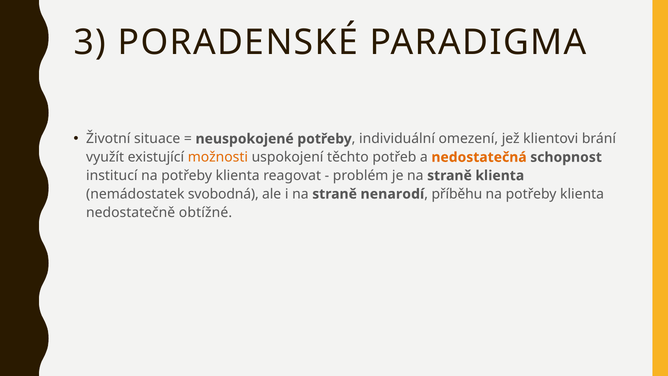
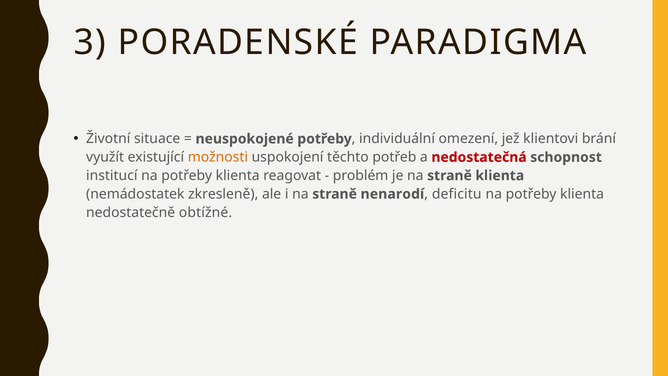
nedostatečná colour: orange -> red
svobodná: svobodná -> zkresleně
příběhu: příběhu -> deficitu
